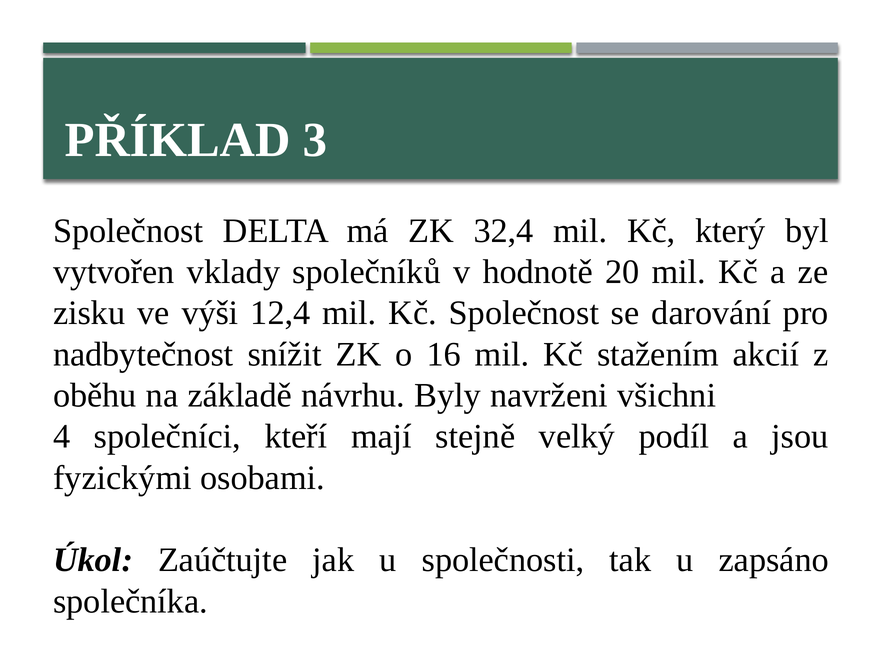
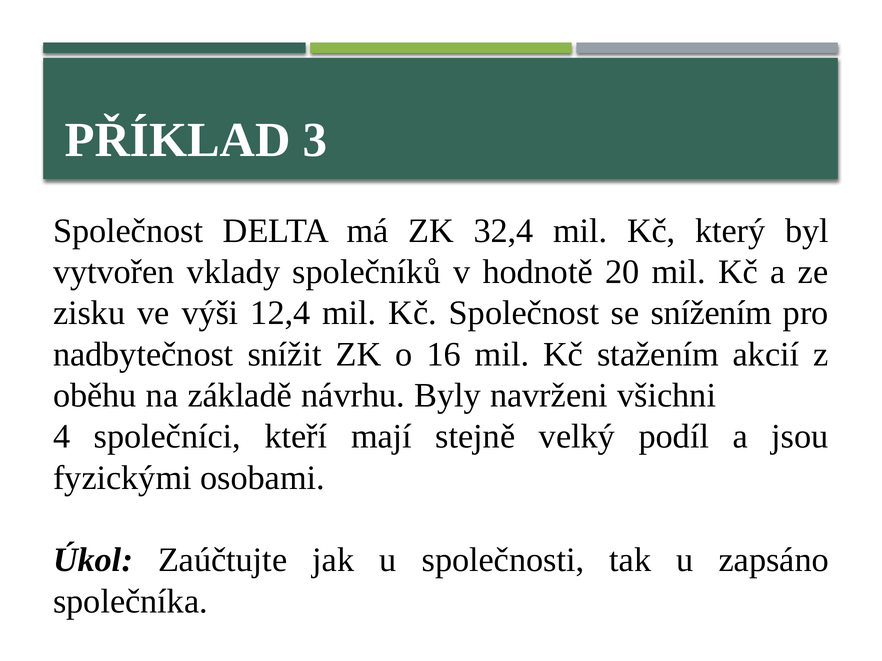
darování: darování -> snížením
